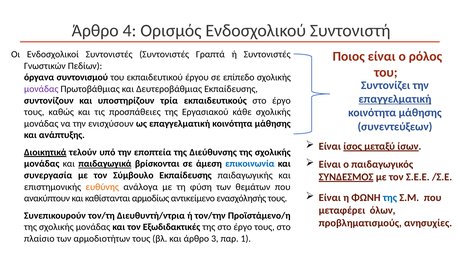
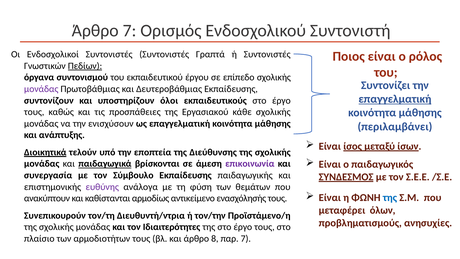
Άρθρο 4: 4 -> 7
Πεδίων underline: none -> present
τρία: τρία -> όλοι
συνεντεύξεων: συνεντεύξεων -> περιλαμβάνει
επικοινωνία colour: blue -> purple
ευθύνης colour: orange -> purple
Εξωδιδακτικές: Εξωδιδακτικές -> Ιδιαιτερότητες
3: 3 -> 8
παρ 1: 1 -> 7
